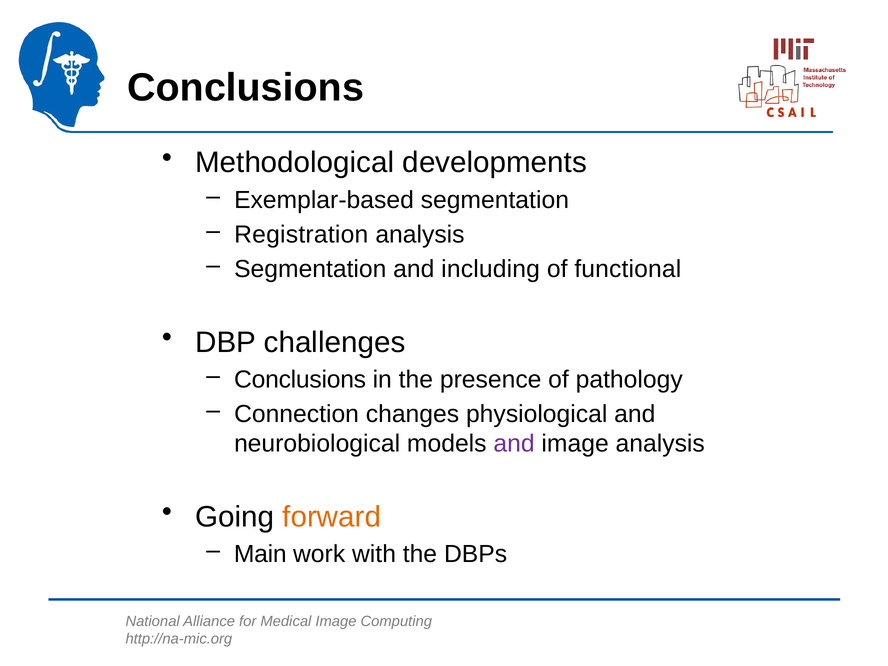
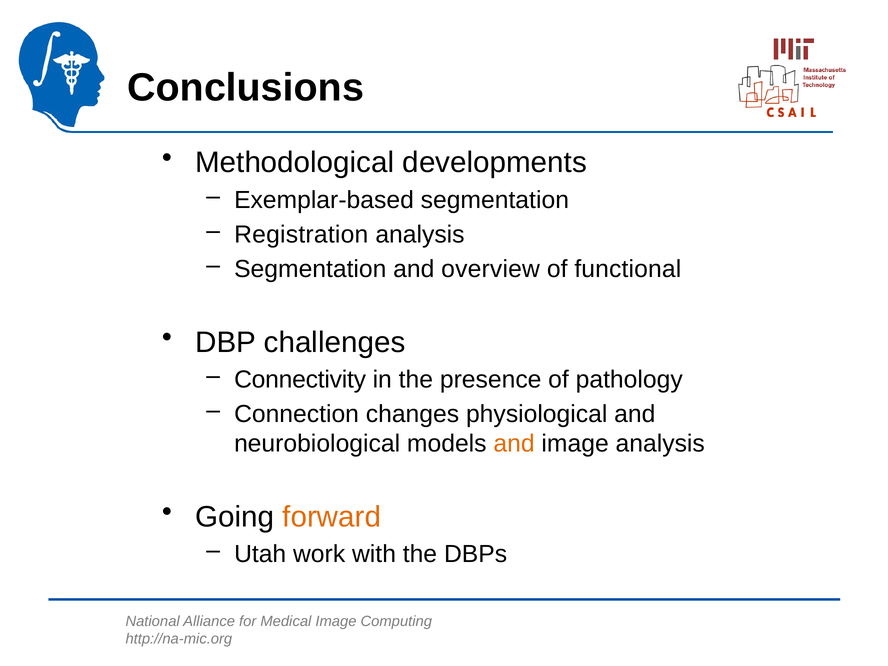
including: including -> overview
Conclusions at (300, 379): Conclusions -> Connectivity
and at (514, 444) colour: purple -> orange
Main: Main -> Utah
